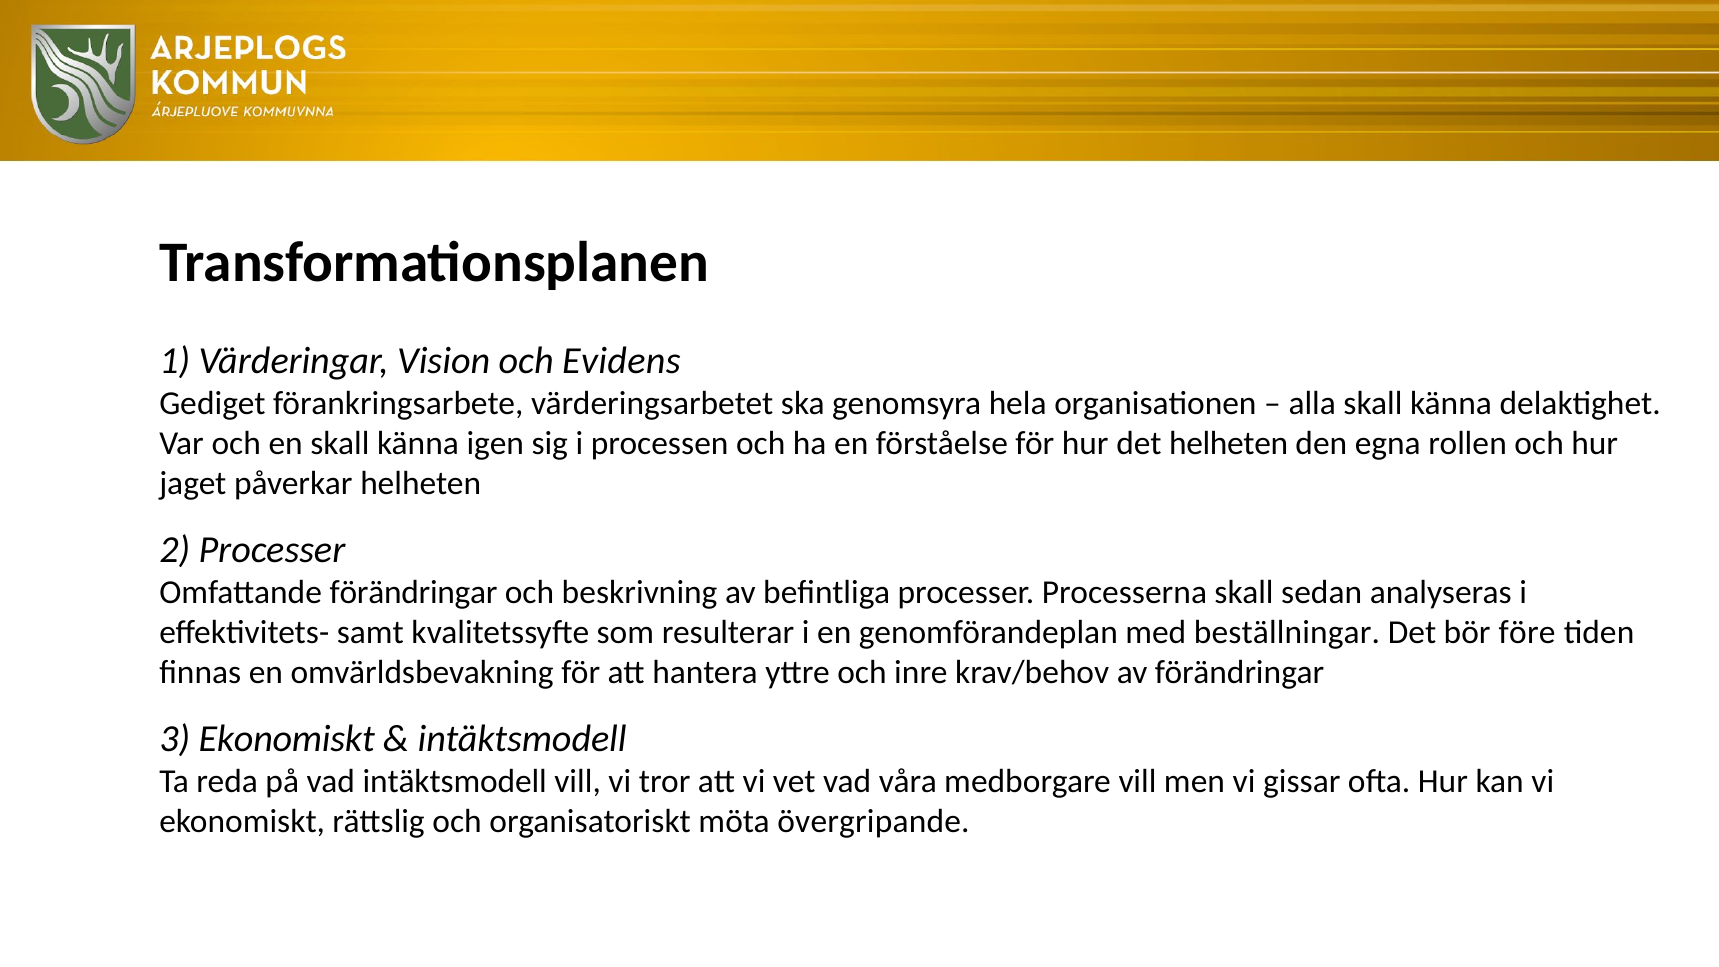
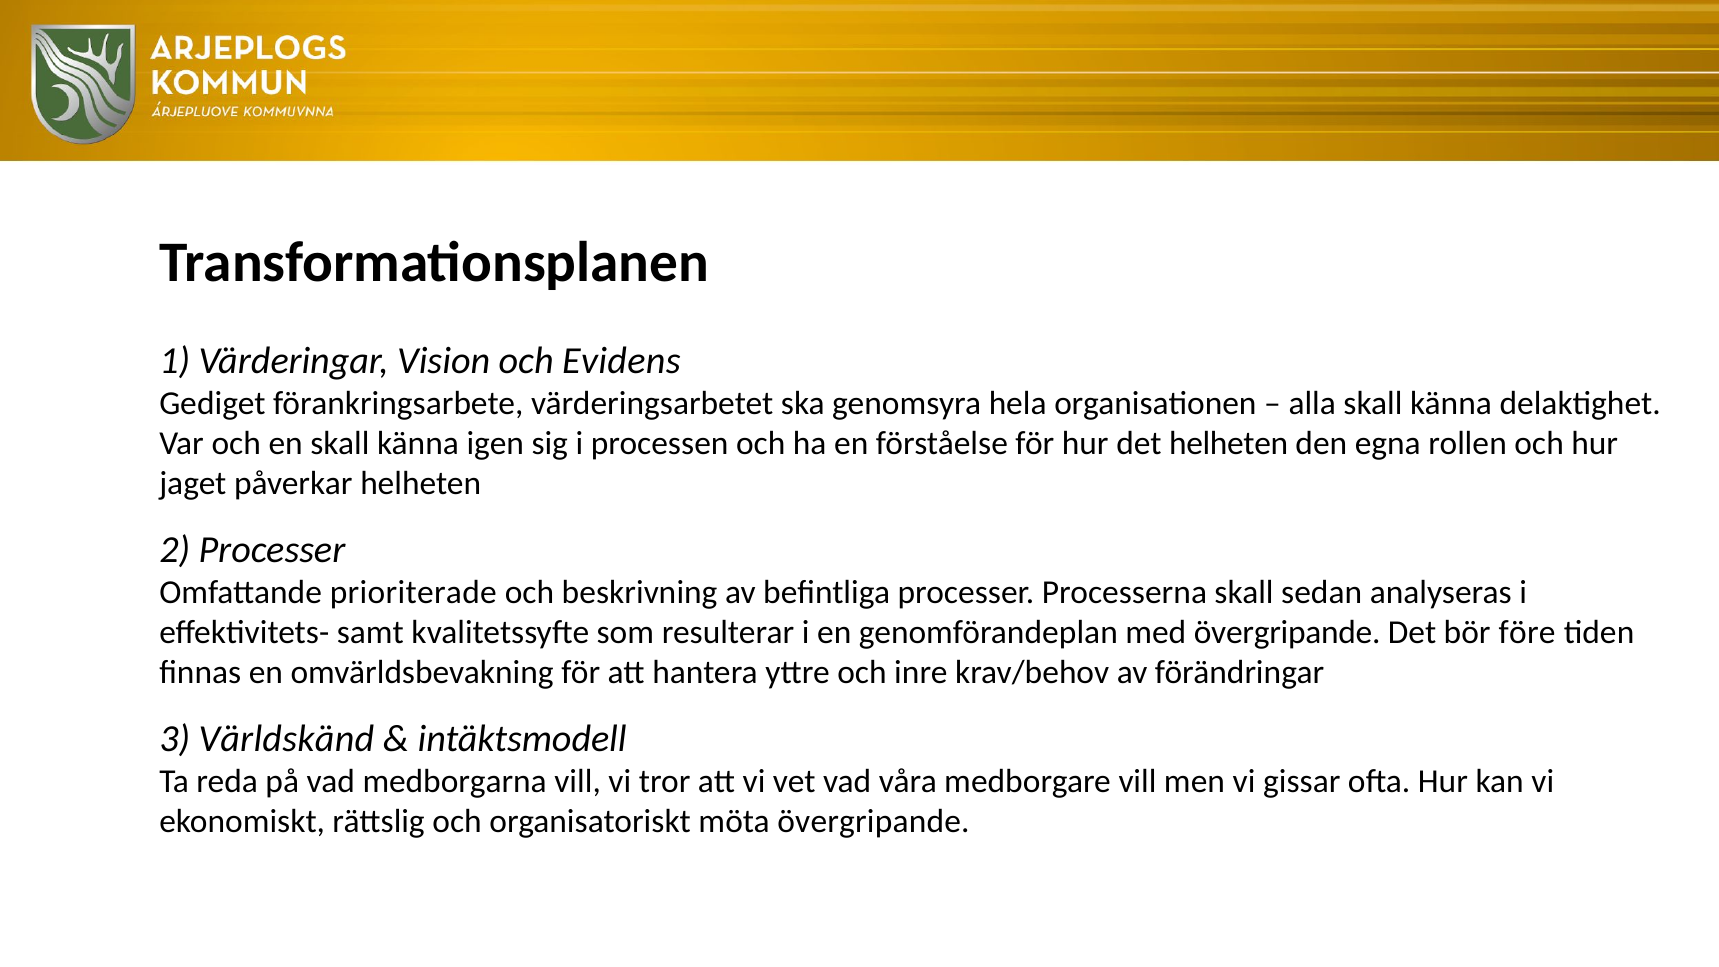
Omfattande förändringar: förändringar -> prioriterade
med beställningar: beställningar -> övergripande
3 Ekonomiskt: Ekonomiskt -> Världskänd
vad intäktsmodell: intäktsmodell -> medborgarna
